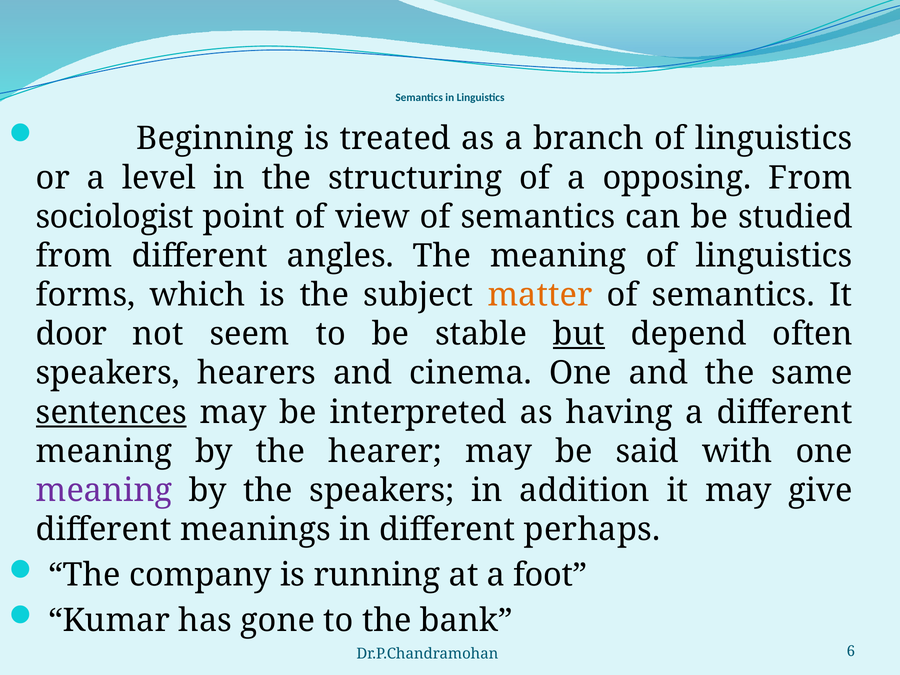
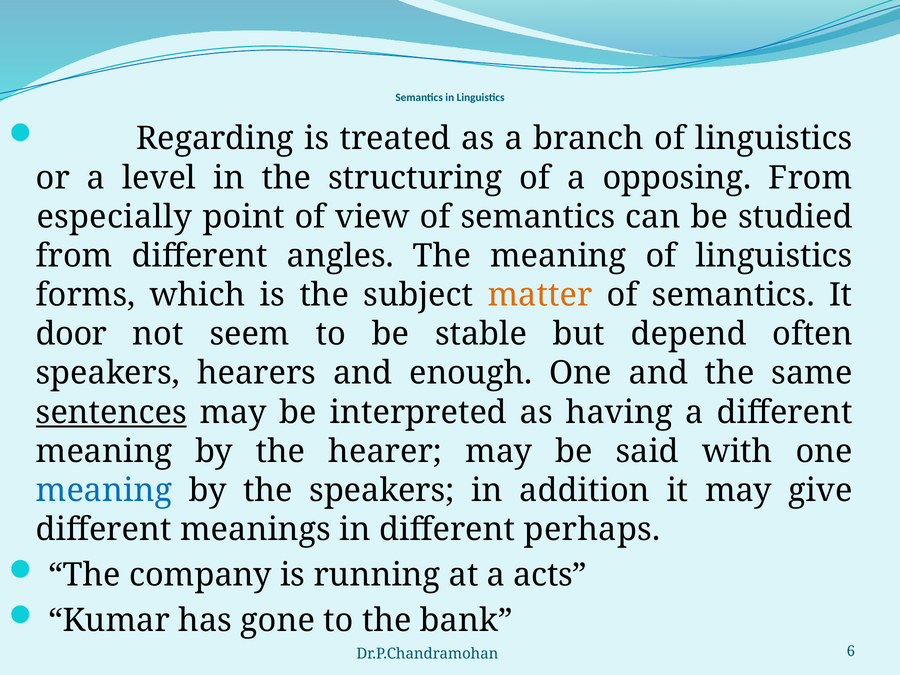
Beginning: Beginning -> Regarding
sociologist: sociologist -> especially
but underline: present -> none
cinema: cinema -> enough
meaning at (104, 491) colour: purple -> blue
foot: foot -> acts
